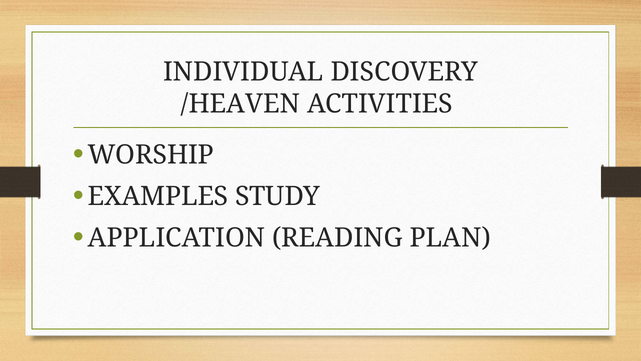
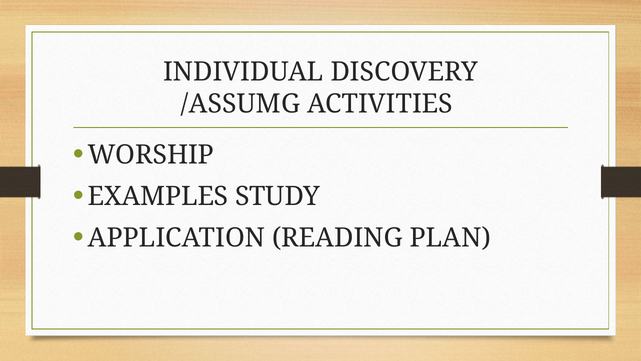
/HEAVEN: /HEAVEN -> /ASSUMG
